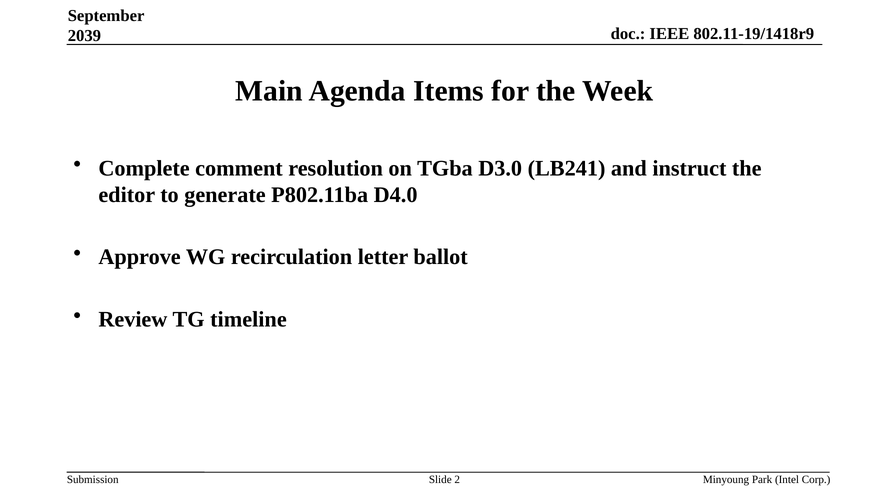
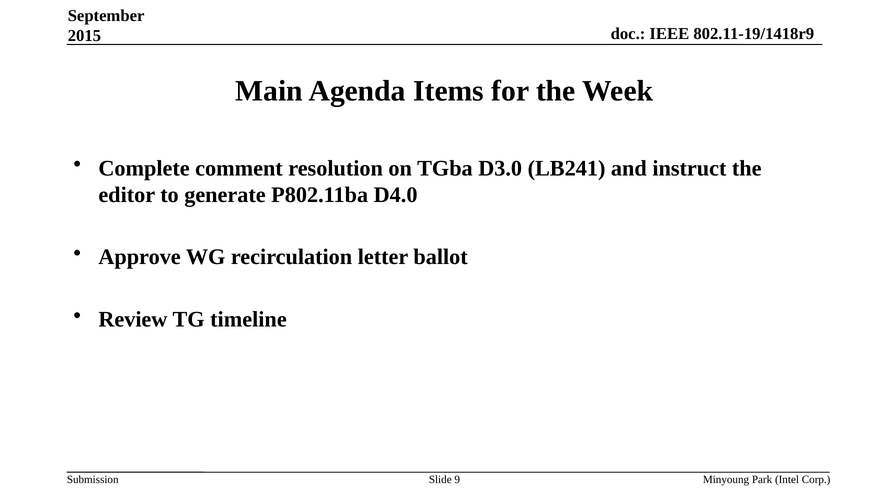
2039: 2039 -> 2015
2: 2 -> 9
